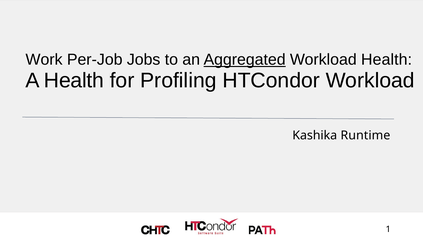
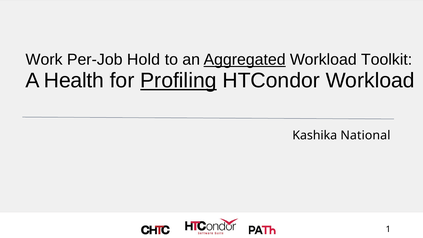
Jobs: Jobs -> Hold
Workload Health: Health -> Toolkit
Profiling underline: none -> present
Runtime: Runtime -> National
